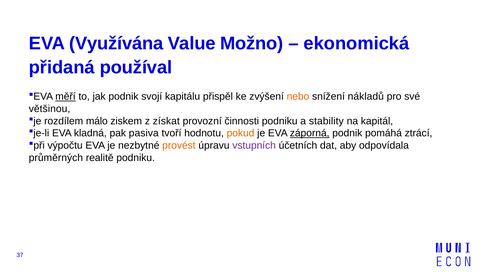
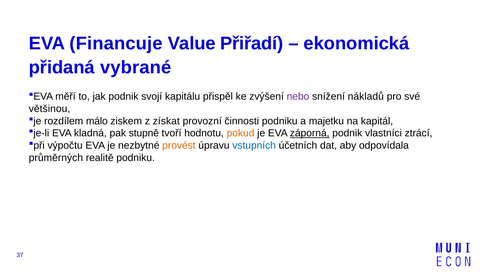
Využívána: Využívána -> Financuje
Možno: Možno -> Přiřadí
používal: používal -> vybrané
měří underline: present -> none
nebo colour: orange -> purple
stability: stability -> majetku
pasiva: pasiva -> stupně
pomáhá: pomáhá -> vlastníci
vstupních colour: purple -> blue
